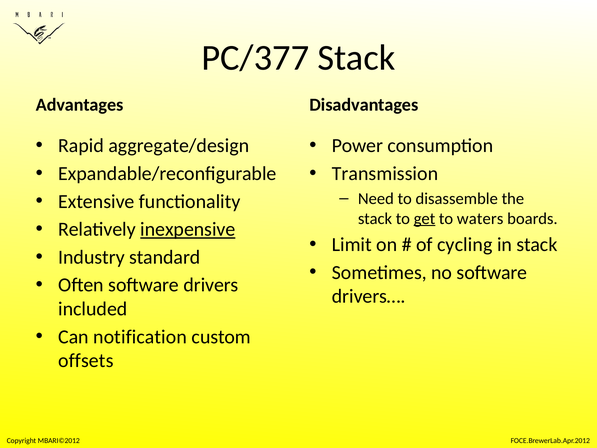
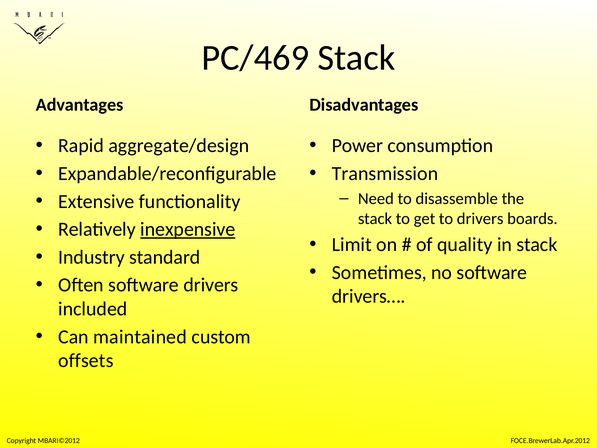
PC/377: PC/377 -> PC/469
get underline: present -> none
to waters: waters -> drivers
cycling: cycling -> quality
notification: notification -> maintained
